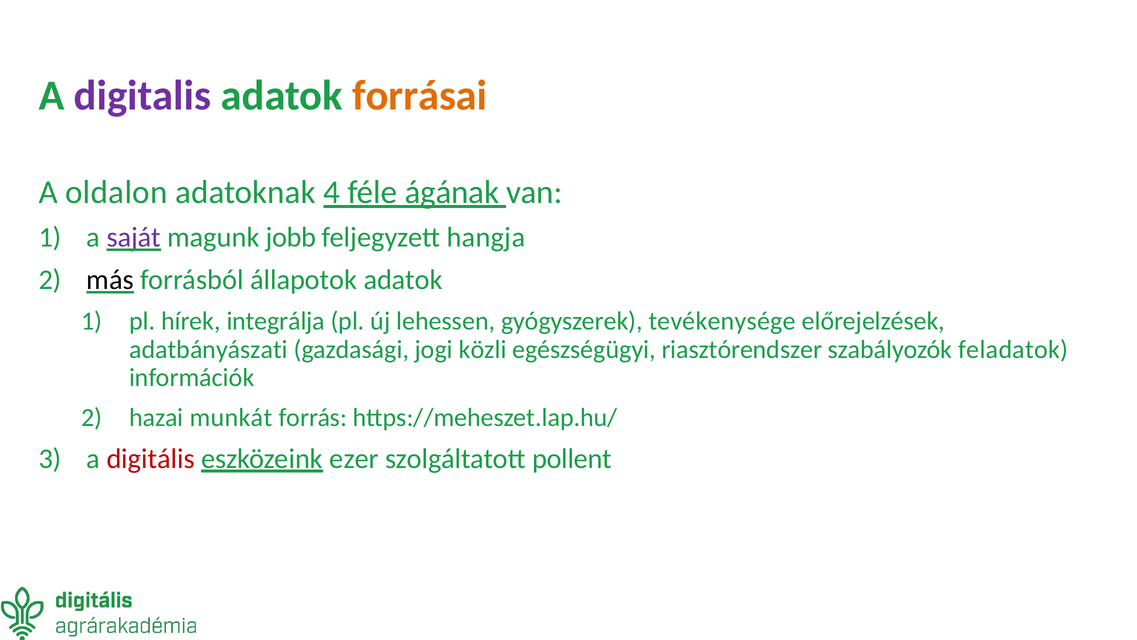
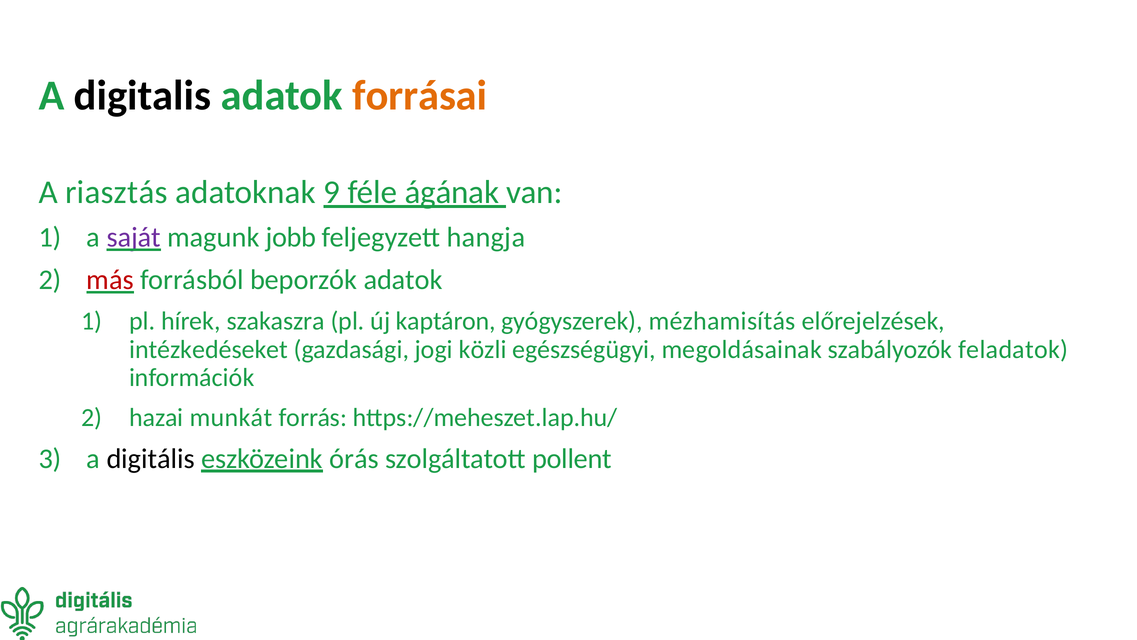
digitalis colour: purple -> black
oldalon: oldalon -> riasztás
4: 4 -> 9
más colour: black -> red
állapotok: állapotok -> beporzók
integrálja: integrálja -> szakaszra
lehessen: lehessen -> kaptáron
tevékenysége: tevékenysége -> mézhamisítás
adatbányászati: adatbányászati -> intézkedéseket
riasztórendszer: riasztórendszer -> megoldásainak
digitális colour: red -> black
ezer: ezer -> órás
